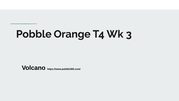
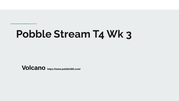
Orange: Orange -> Stream
